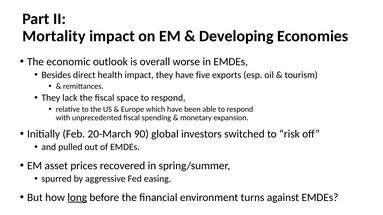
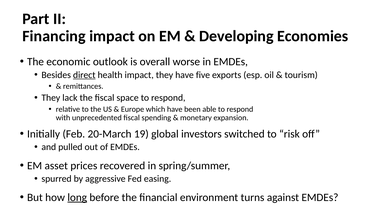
Mortality: Mortality -> Financing
direct underline: none -> present
90: 90 -> 19
